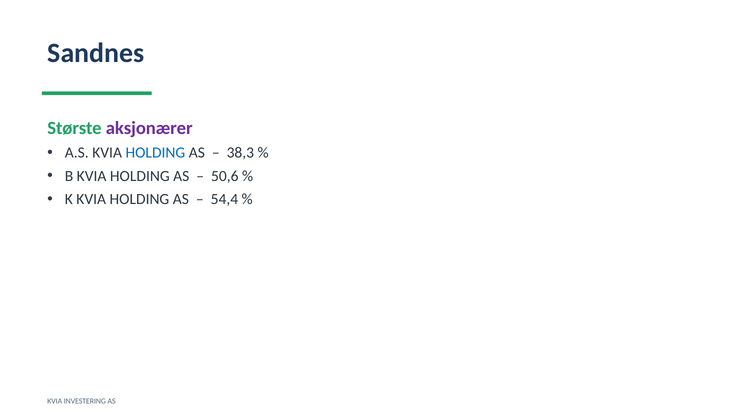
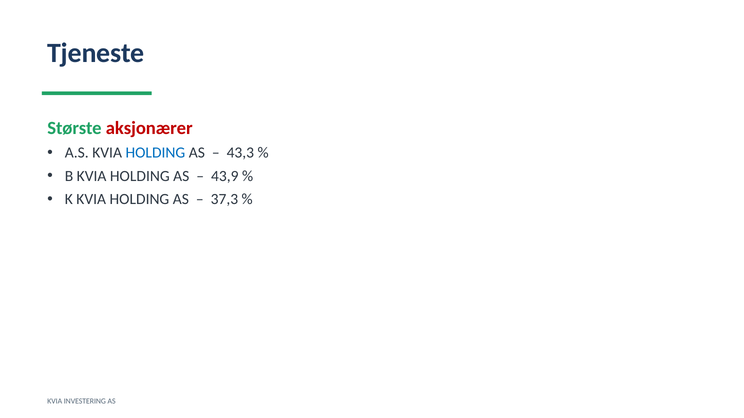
Sandnes: Sandnes -> Tjeneste
aksjonærer colour: purple -> red
38,3: 38,3 -> 43,3
50,6: 50,6 -> 43,9
54,4: 54,4 -> 37,3
